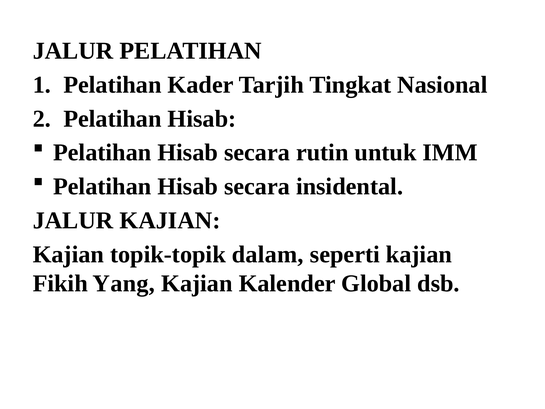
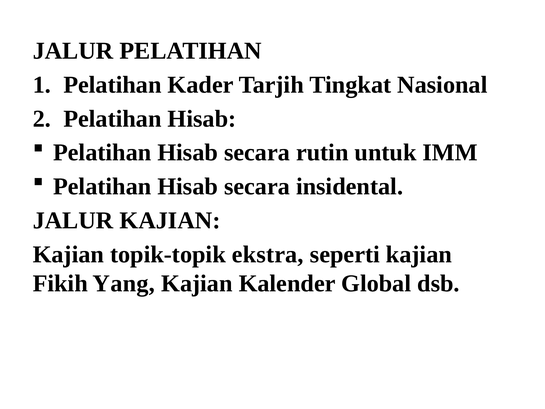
dalam: dalam -> ekstra
